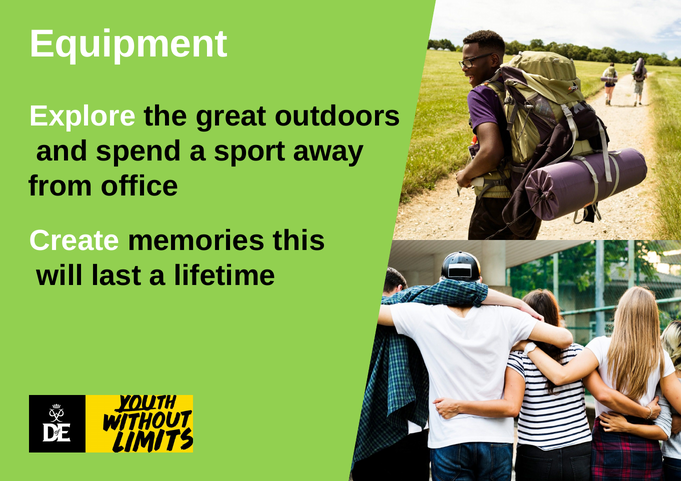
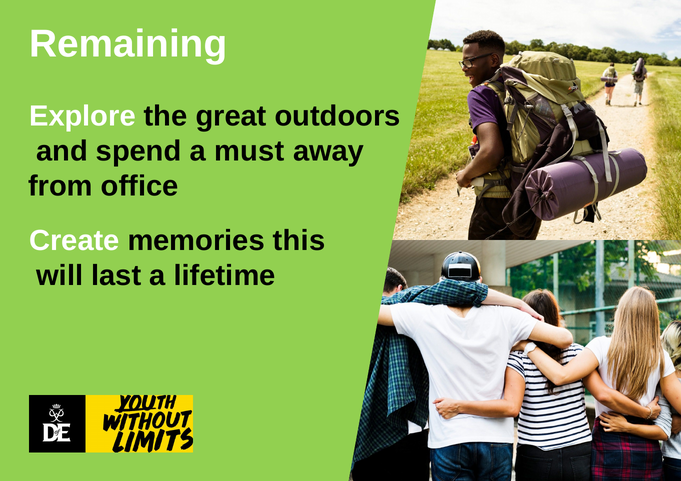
Equipment: Equipment -> Remaining
sport: sport -> must
